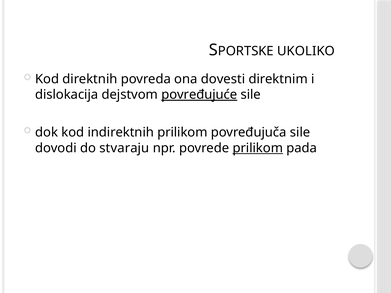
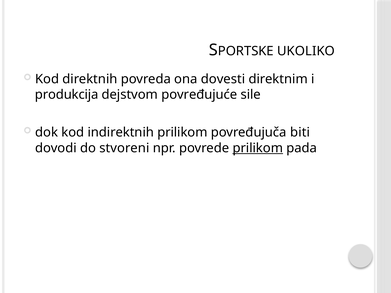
dislokacija: dislokacija -> produkcija
povređujuće underline: present -> none
povređujuča sile: sile -> biti
stvaraju: stvaraju -> stvoreni
